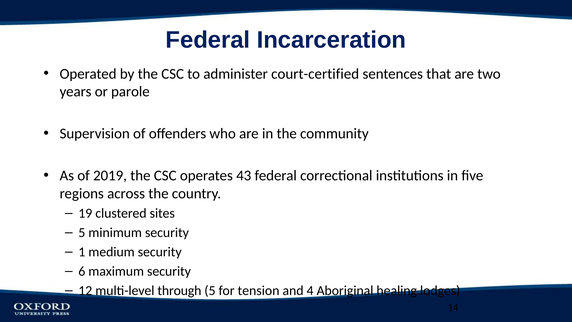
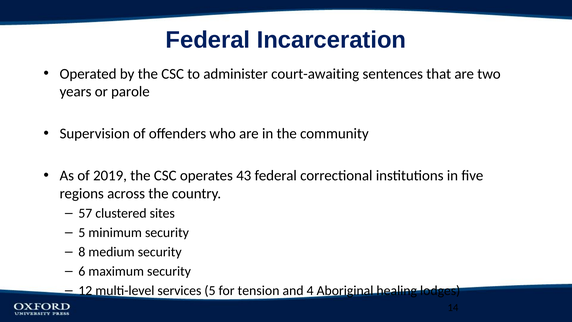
court-certified: court-certified -> court-awaiting
19: 19 -> 57
1: 1 -> 8
through: through -> services
